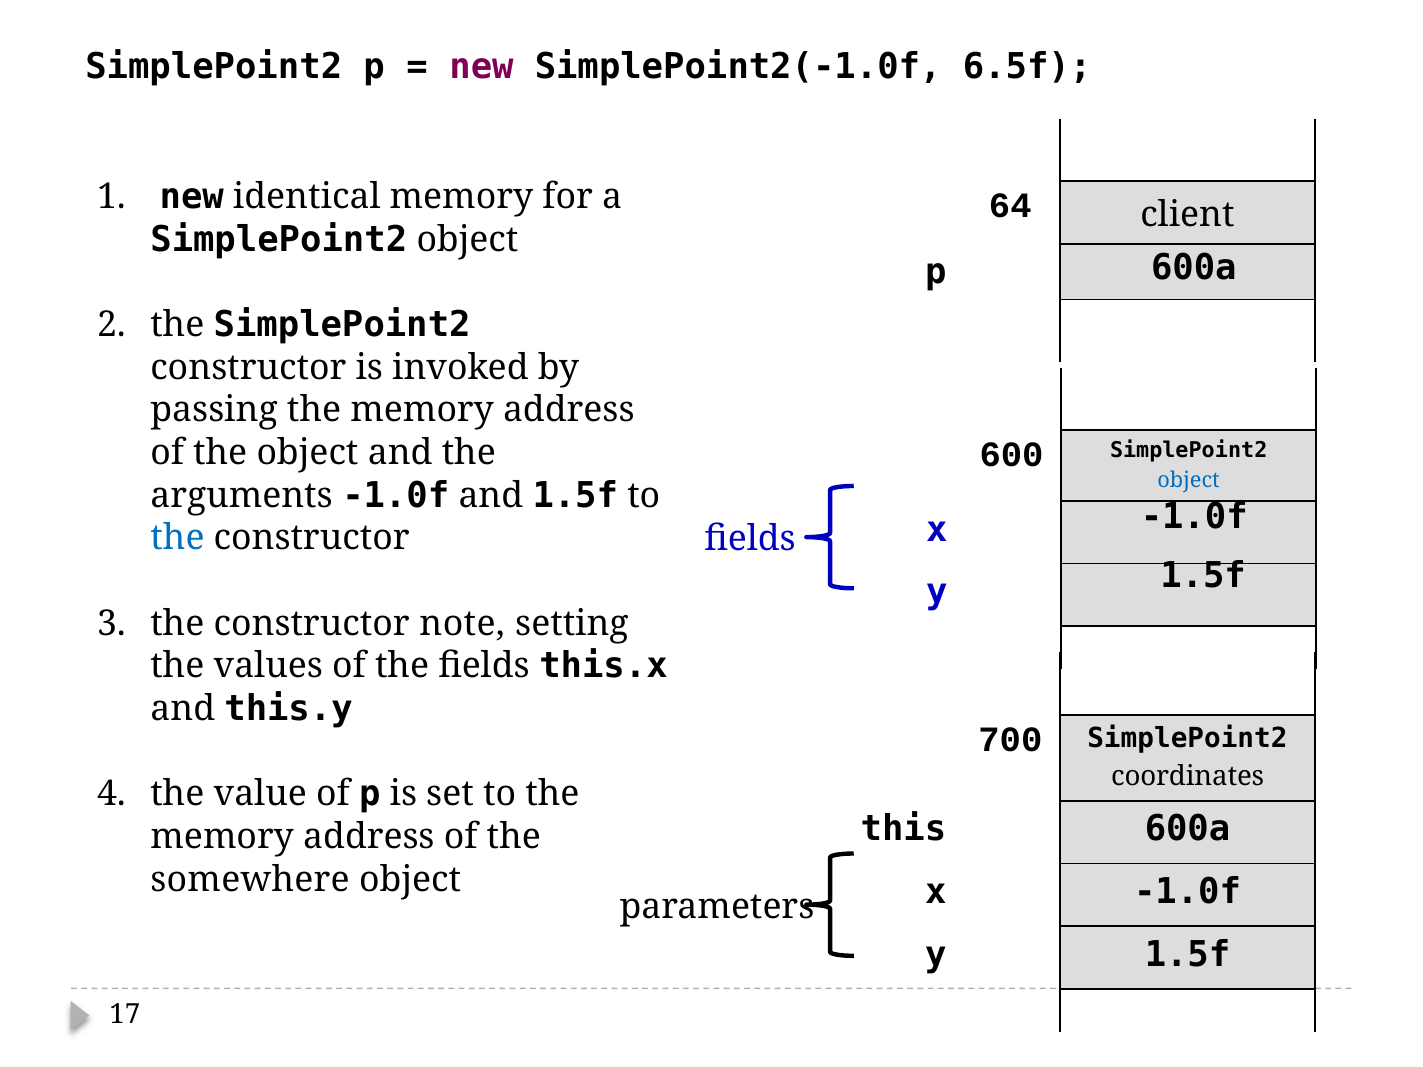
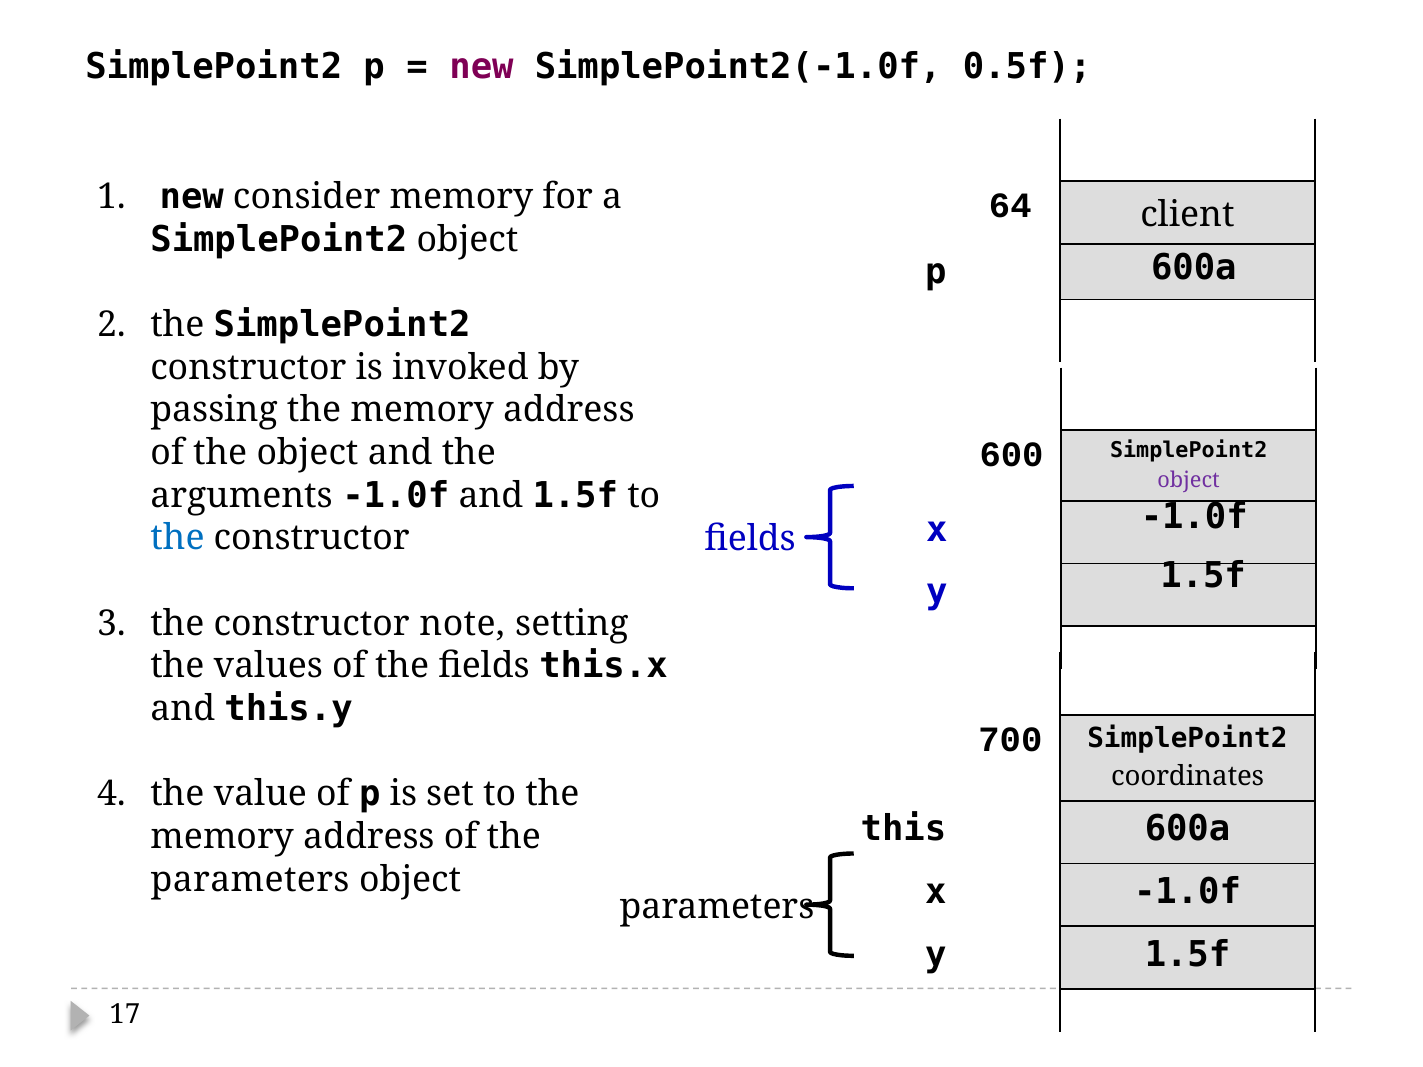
6.5f: 6.5f -> 0.5f
identical: identical -> consider
object at (1189, 480) colour: blue -> purple
somewhere at (250, 880): somewhere -> parameters
